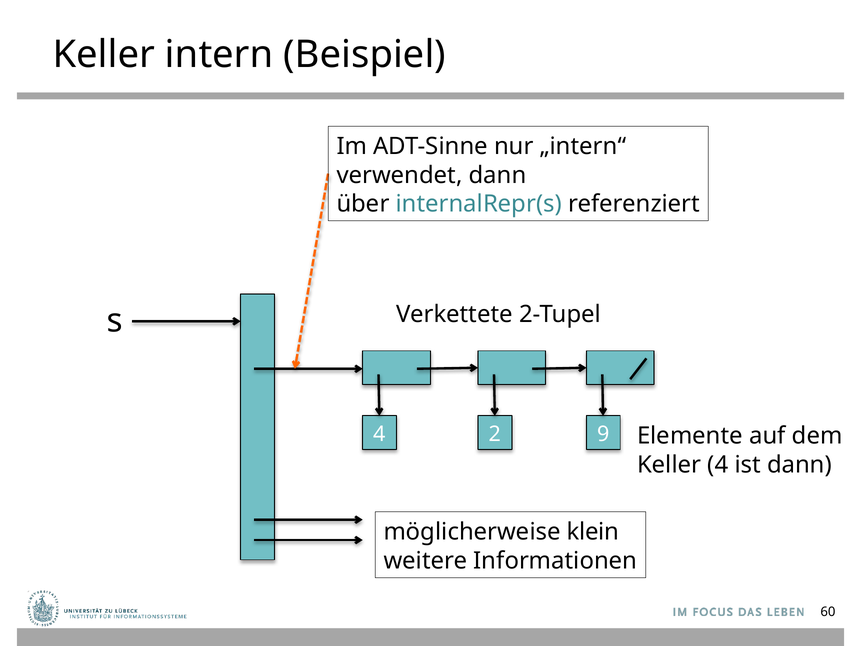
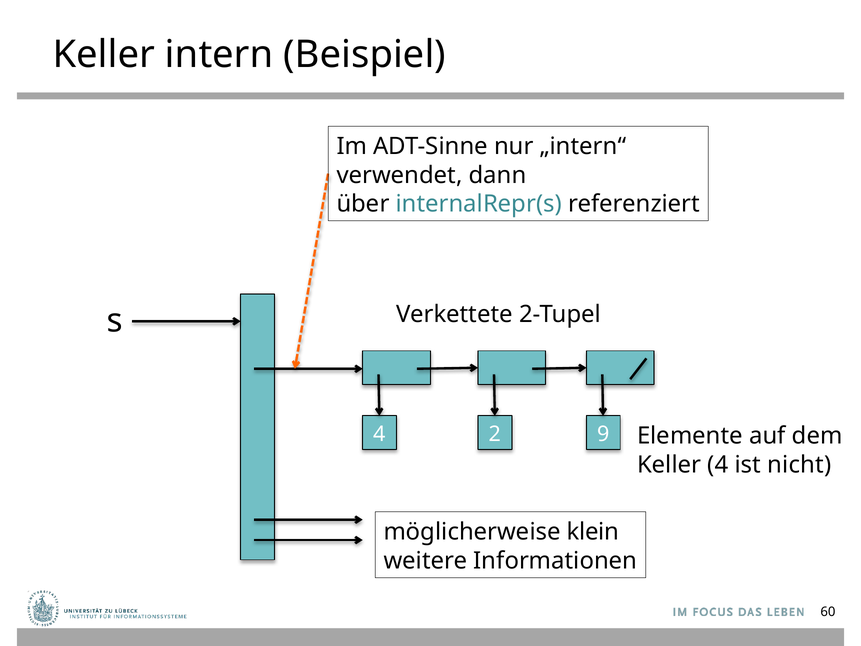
ist dann: dann -> nicht
